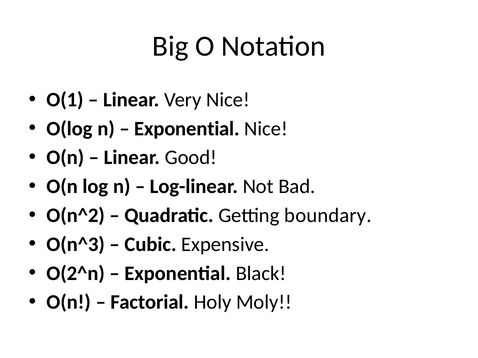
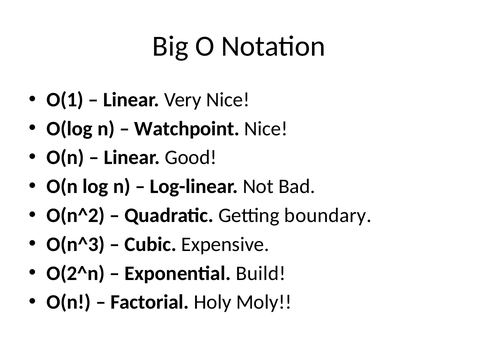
Exponential at (187, 129): Exponential -> Watchpoint
Black: Black -> Build
